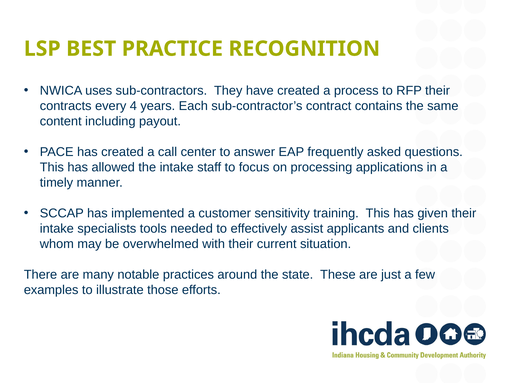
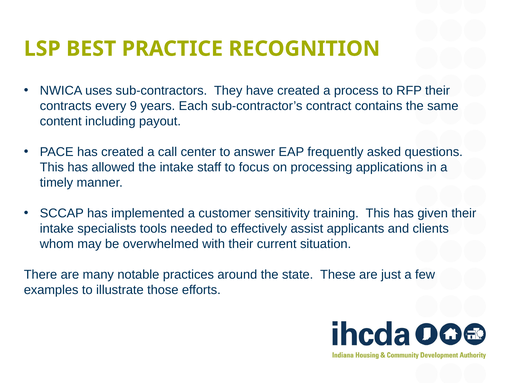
4: 4 -> 9
